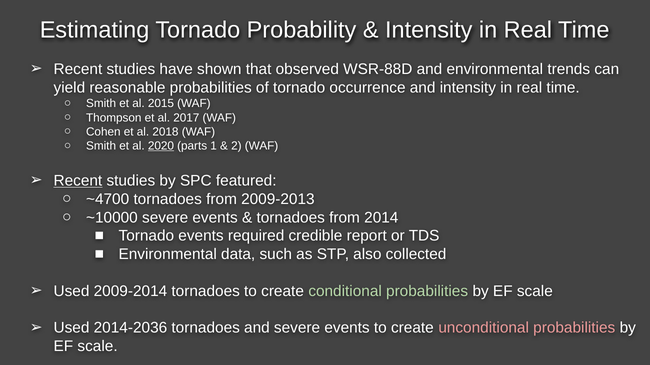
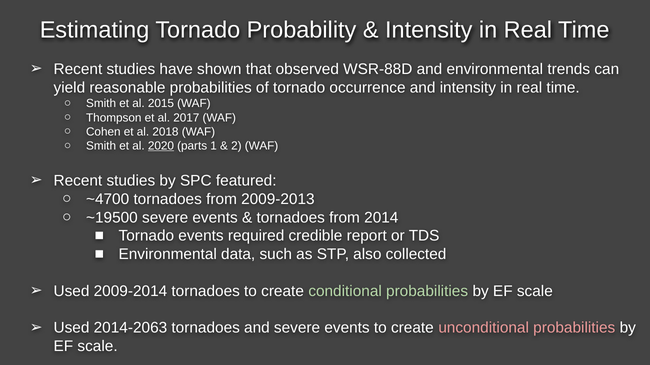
Recent at (78, 181) underline: present -> none
~10000: ~10000 -> ~19500
2014-2036: 2014-2036 -> 2014-2063
